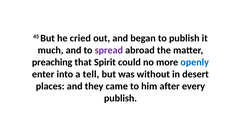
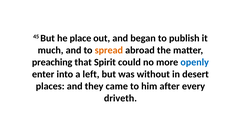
cried: cried -> place
spread colour: purple -> orange
tell: tell -> left
publish at (120, 99): publish -> driveth
